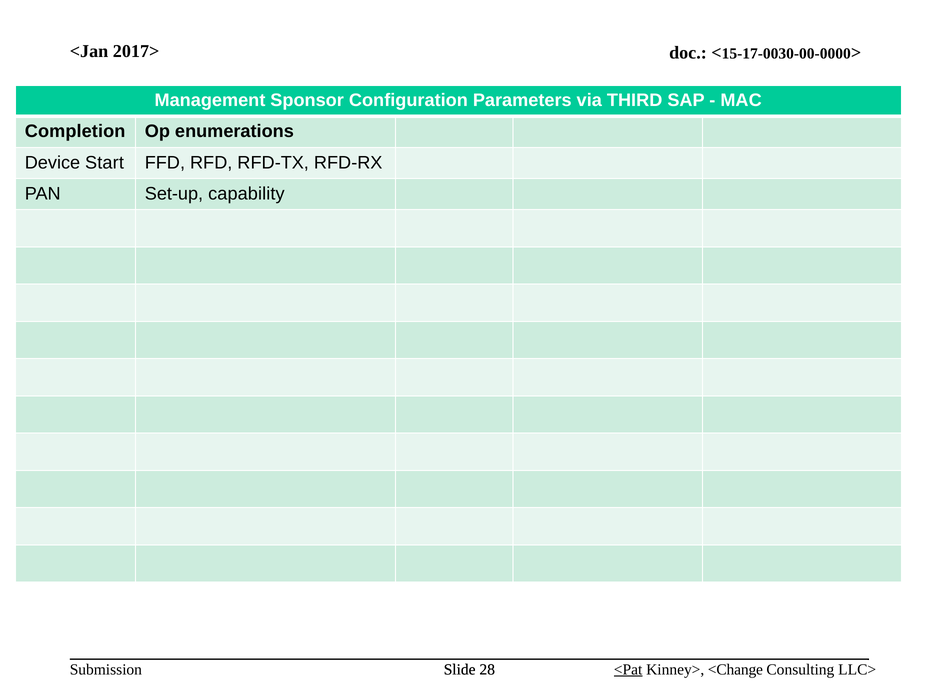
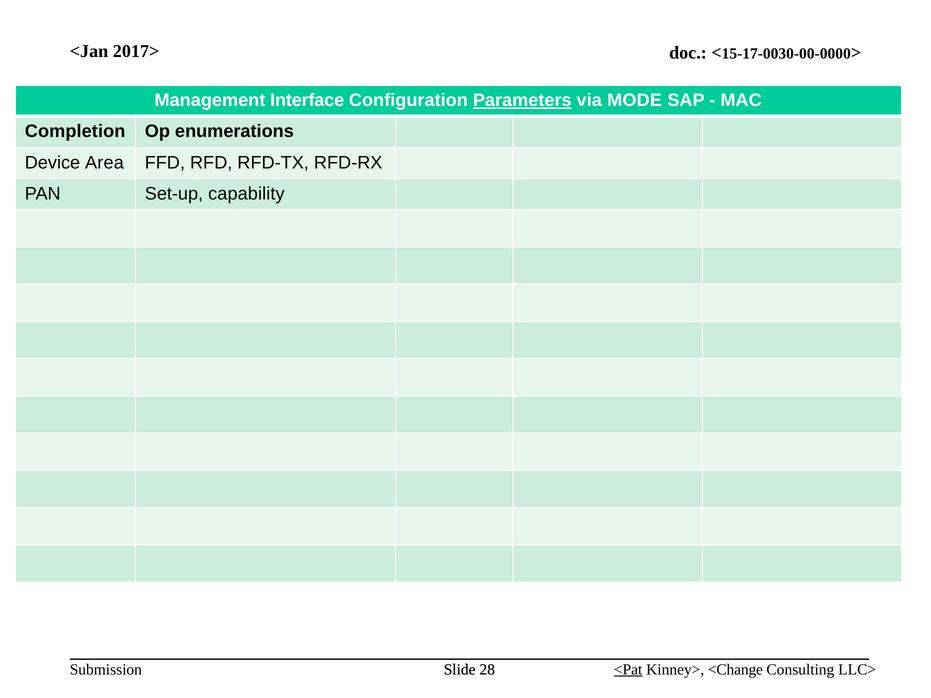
Sponsor: Sponsor -> Interface
Parameters underline: none -> present
THIRD: THIRD -> MODE
Start: Start -> Area
